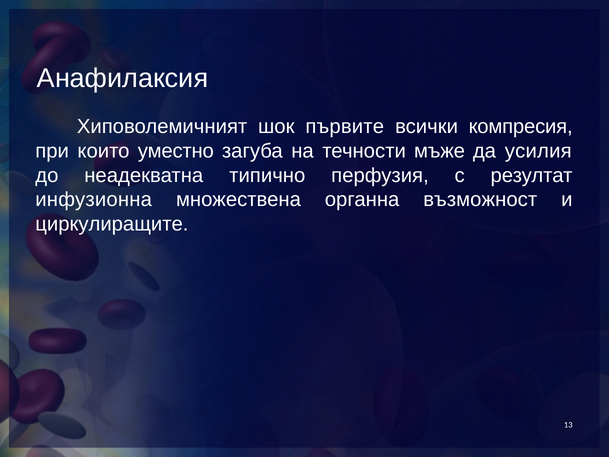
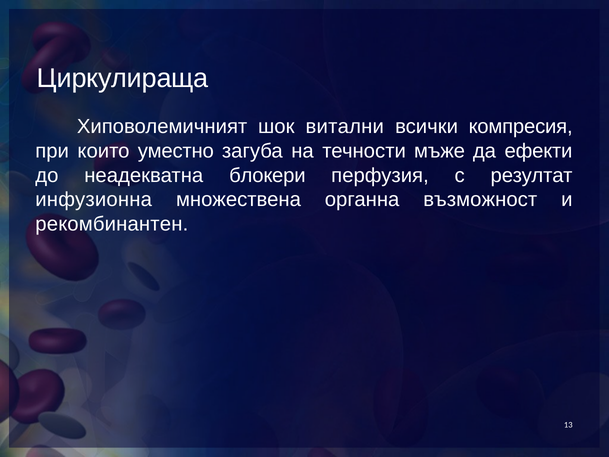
Анафилаксия: Анафилаксия -> Циркулираща
първите: първите -> витални
усилия: усилия -> ефекти
типично: типично -> блокери
циркулиращите: циркулиращите -> рекомбинантен
